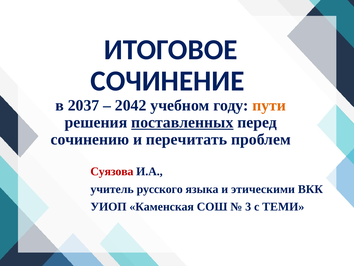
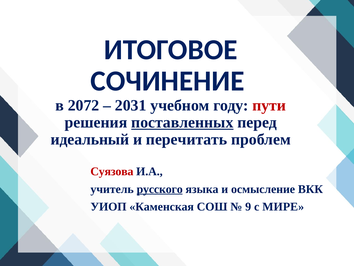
2037: 2037 -> 2072
2042: 2042 -> 2031
пути colour: orange -> red
сочинению: сочинению -> идеальный
русского underline: none -> present
этическими: этическими -> осмысление
3: 3 -> 9
ТЕМИ: ТЕМИ -> МИРЕ
